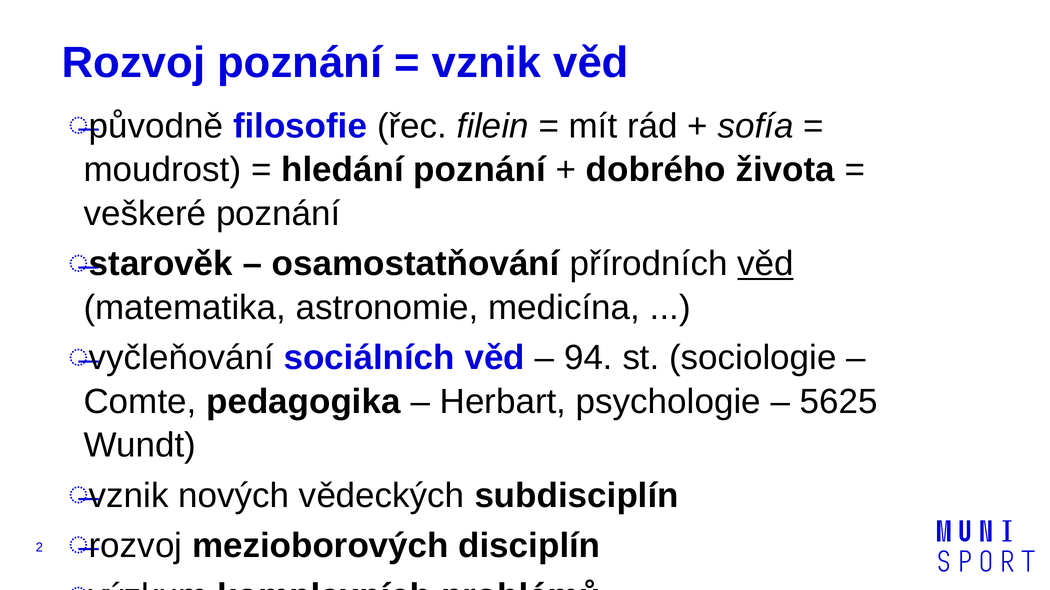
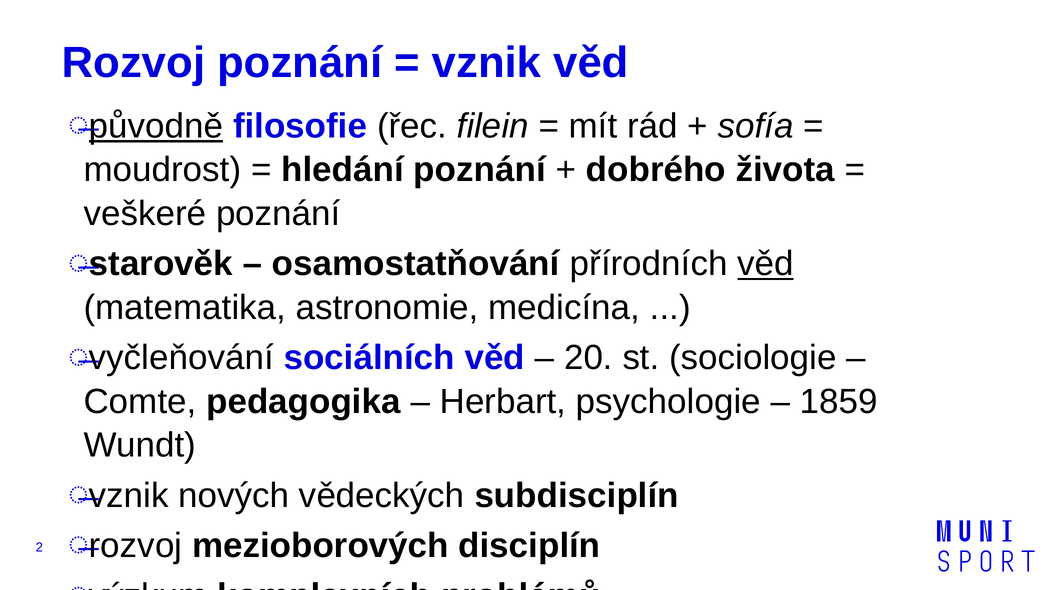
původně underline: none -> present
94: 94 -> 20
5625: 5625 -> 1859
